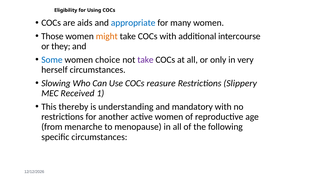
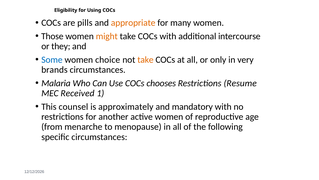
aids: aids -> pills
appropriate colour: blue -> orange
take at (145, 60) colour: purple -> orange
herself: herself -> brands
Slowing: Slowing -> Malaria
reasure: reasure -> chooses
Slippery: Slippery -> Resume
thereby: thereby -> counsel
understanding: understanding -> approximately
